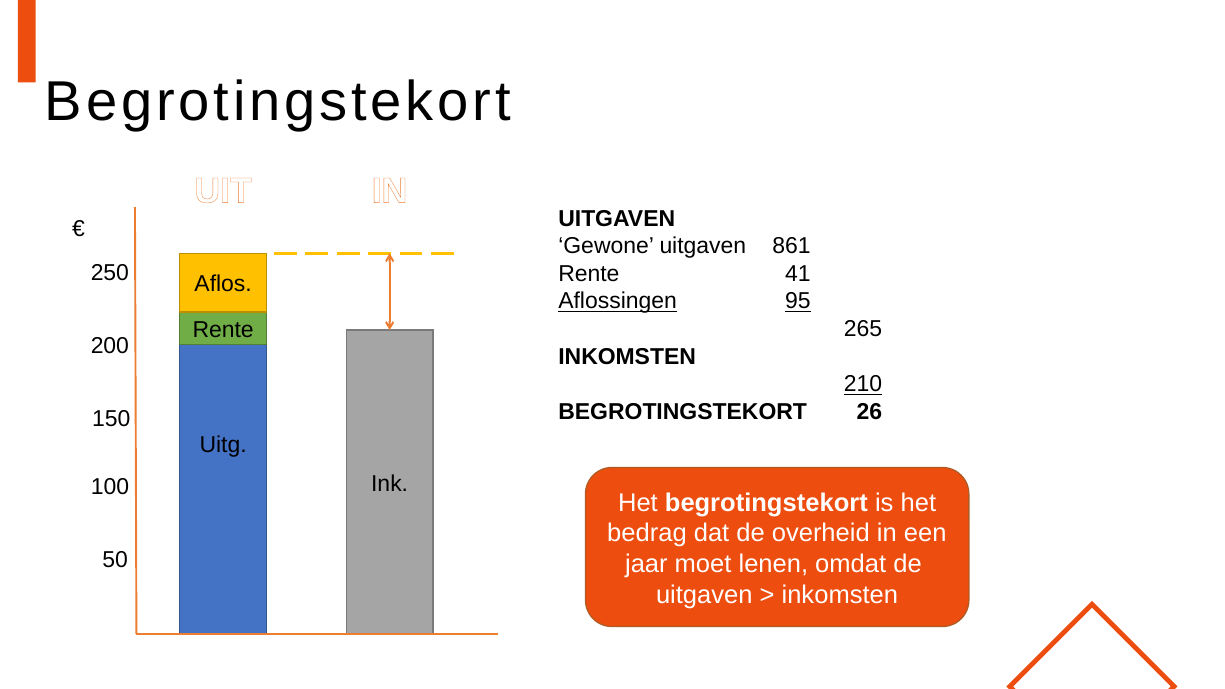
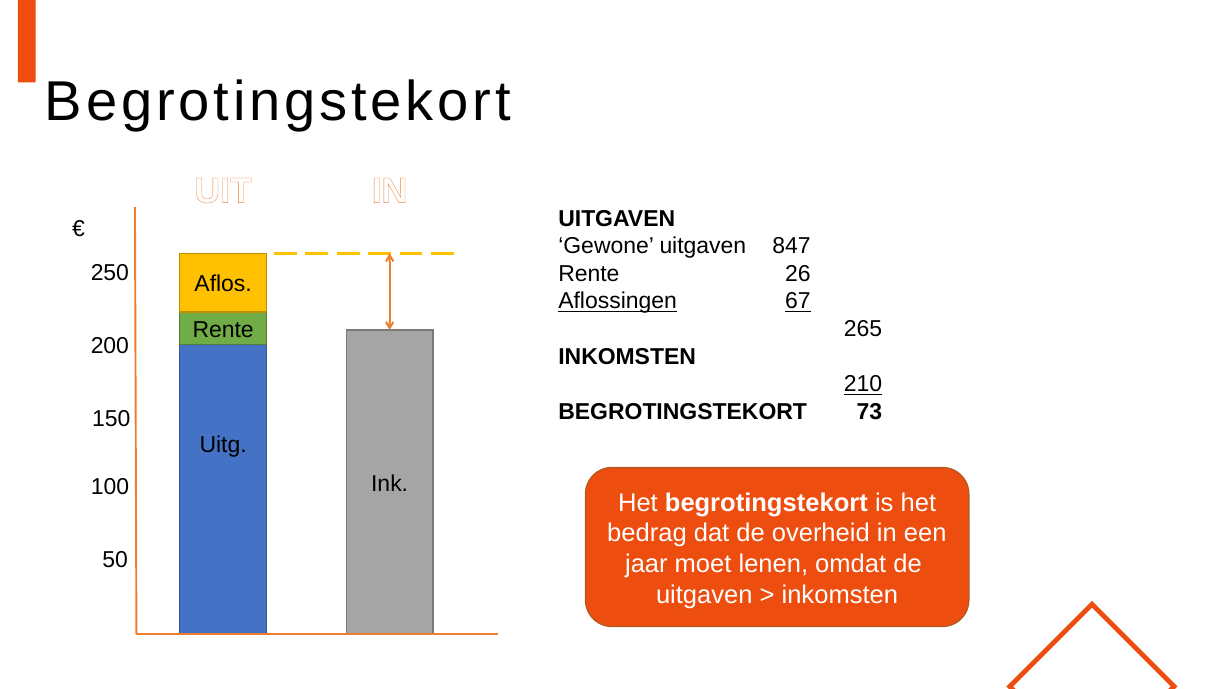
861: 861 -> 847
41: 41 -> 26
95: 95 -> 67
26: 26 -> 73
